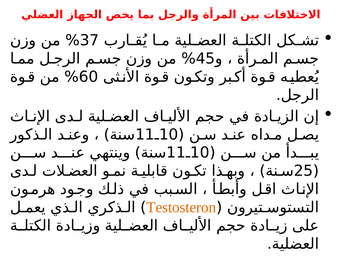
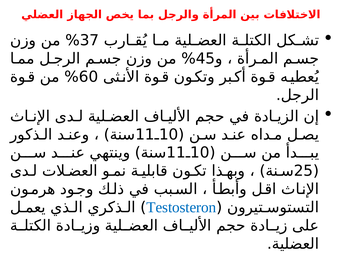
Testosteron colour: orange -> blue
